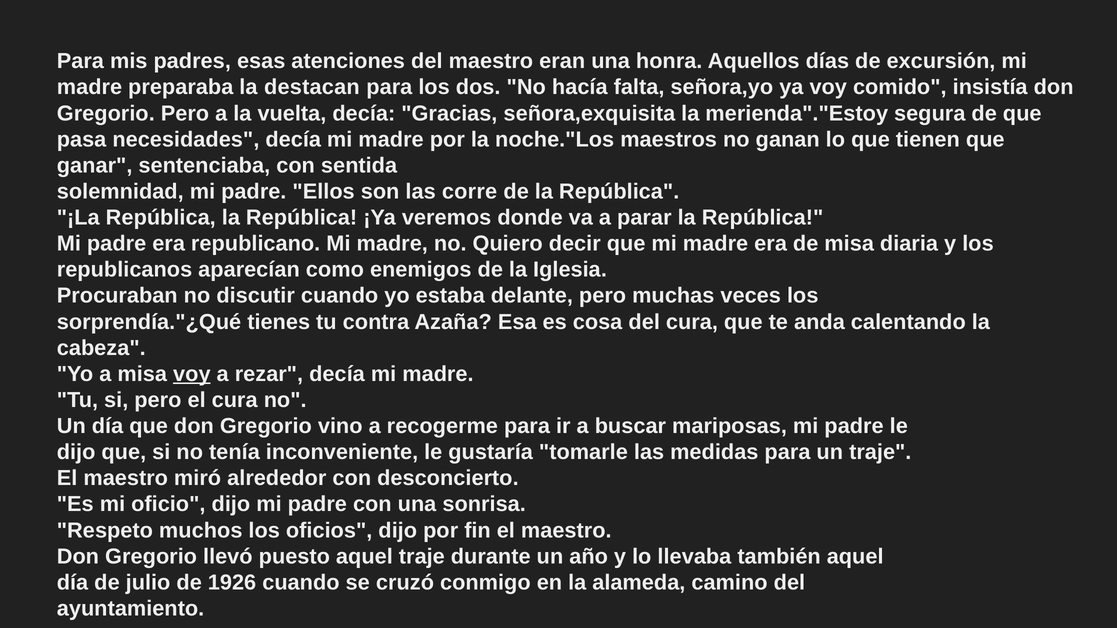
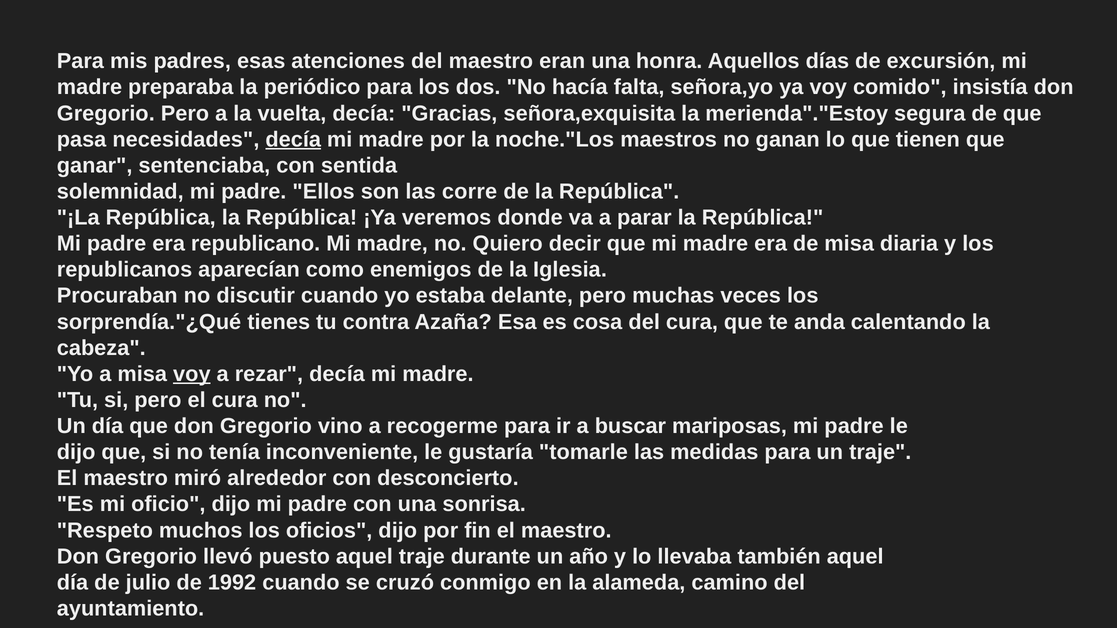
destacan: destacan -> periódico
decía at (293, 139) underline: none -> present
1926: 1926 -> 1992
